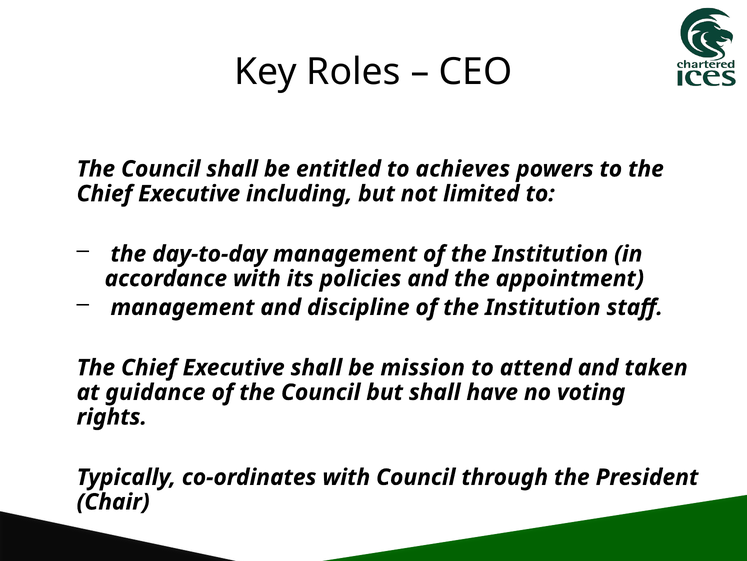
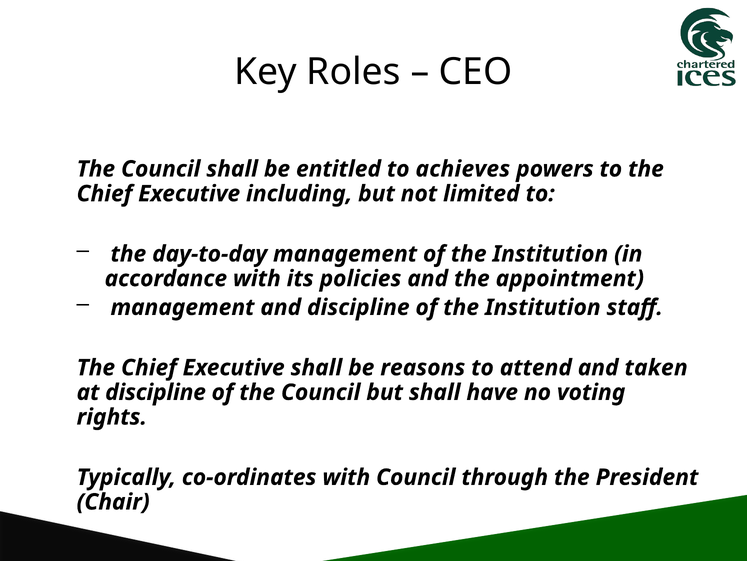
mission: mission -> reasons
at guidance: guidance -> discipline
